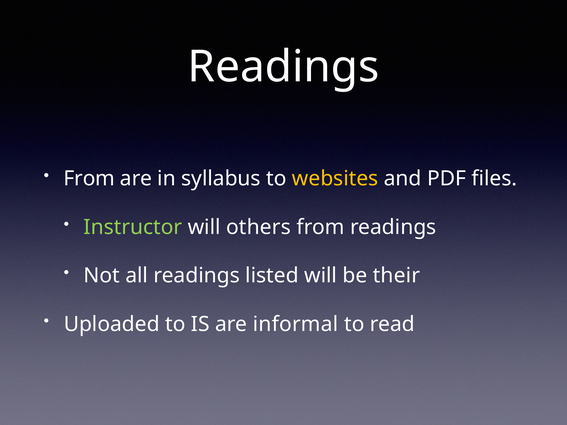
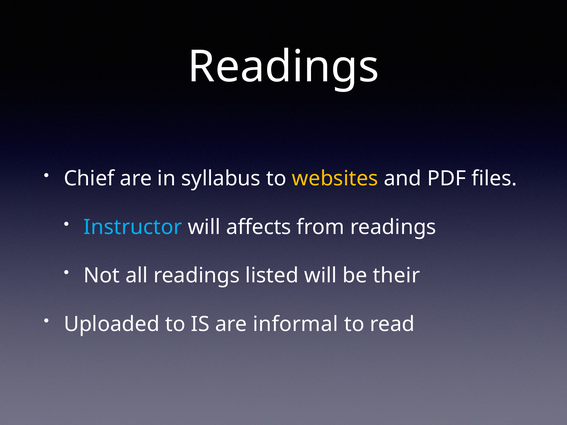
From at (89, 179): From -> Chief
Instructor colour: light green -> light blue
others: others -> affects
